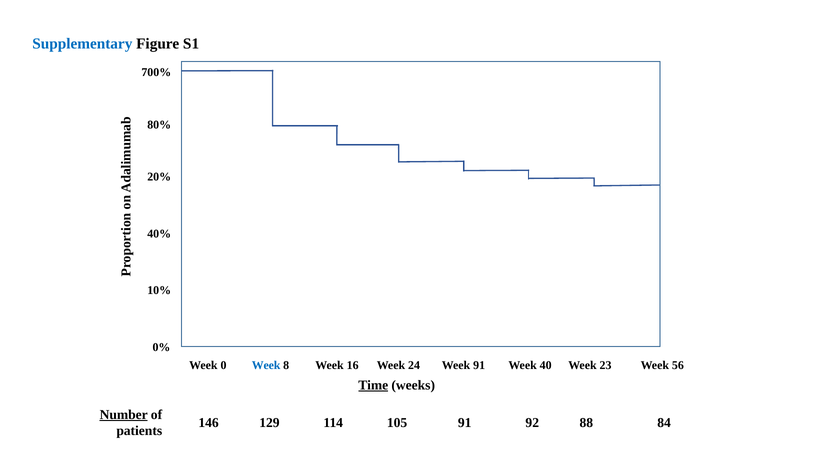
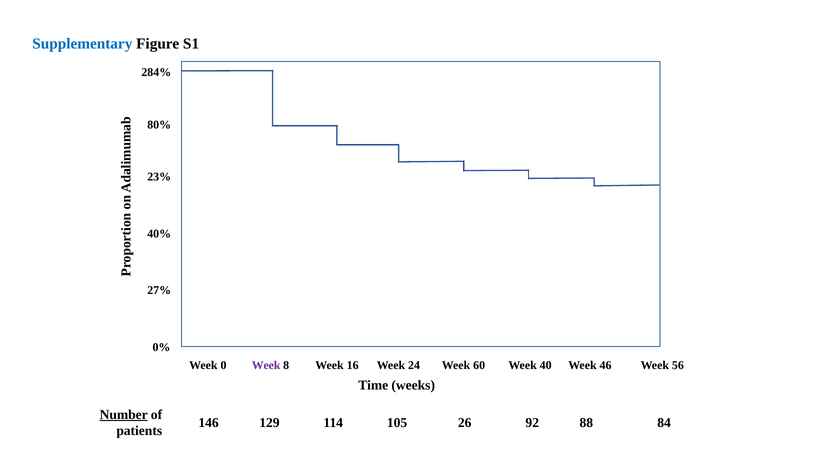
700%: 700% -> 284%
20%: 20% -> 23%
10%: 10% -> 27%
Week at (266, 366) colour: blue -> purple
Week 91: 91 -> 60
23: 23 -> 46
Time underline: present -> none
105 91: 91 -> 26
